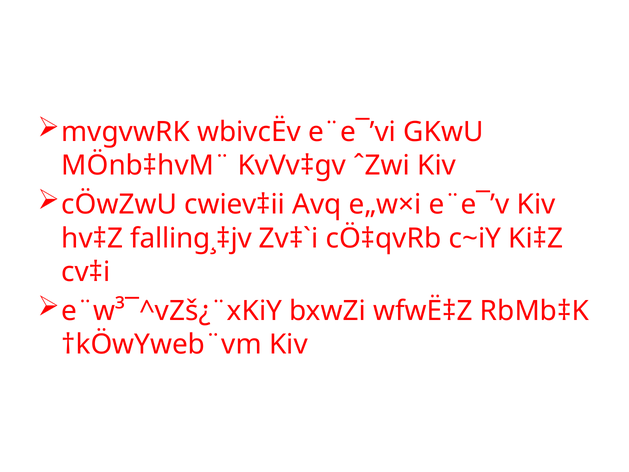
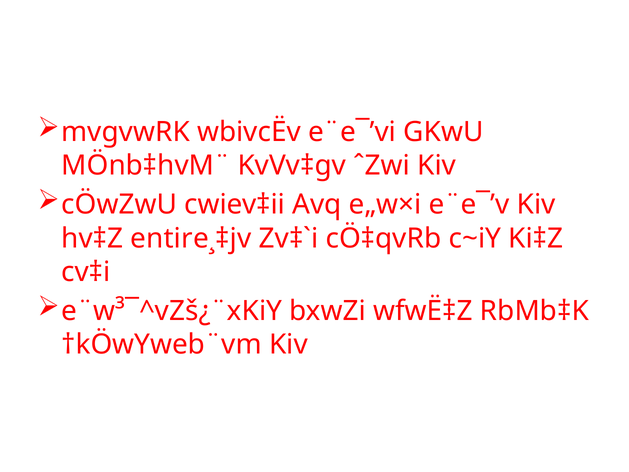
falling¸‡jv: falling¸‡jv -> entire¸‡jv
